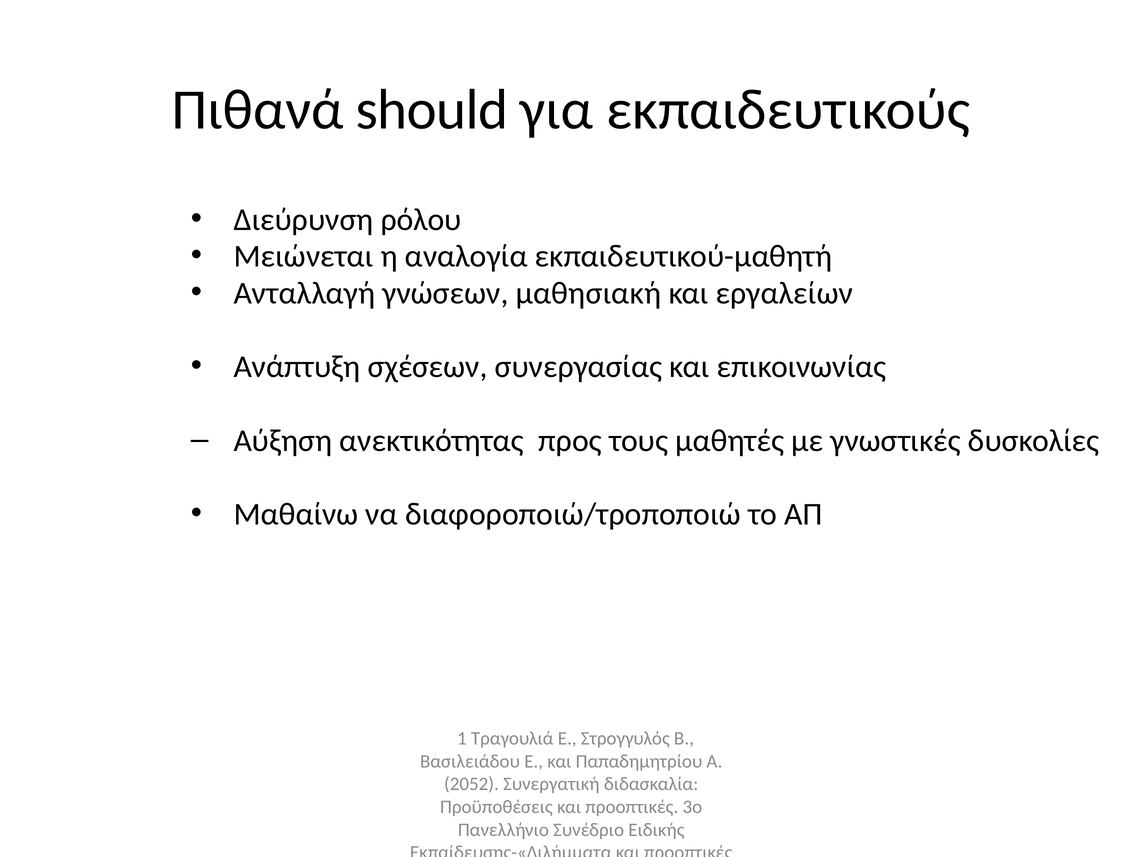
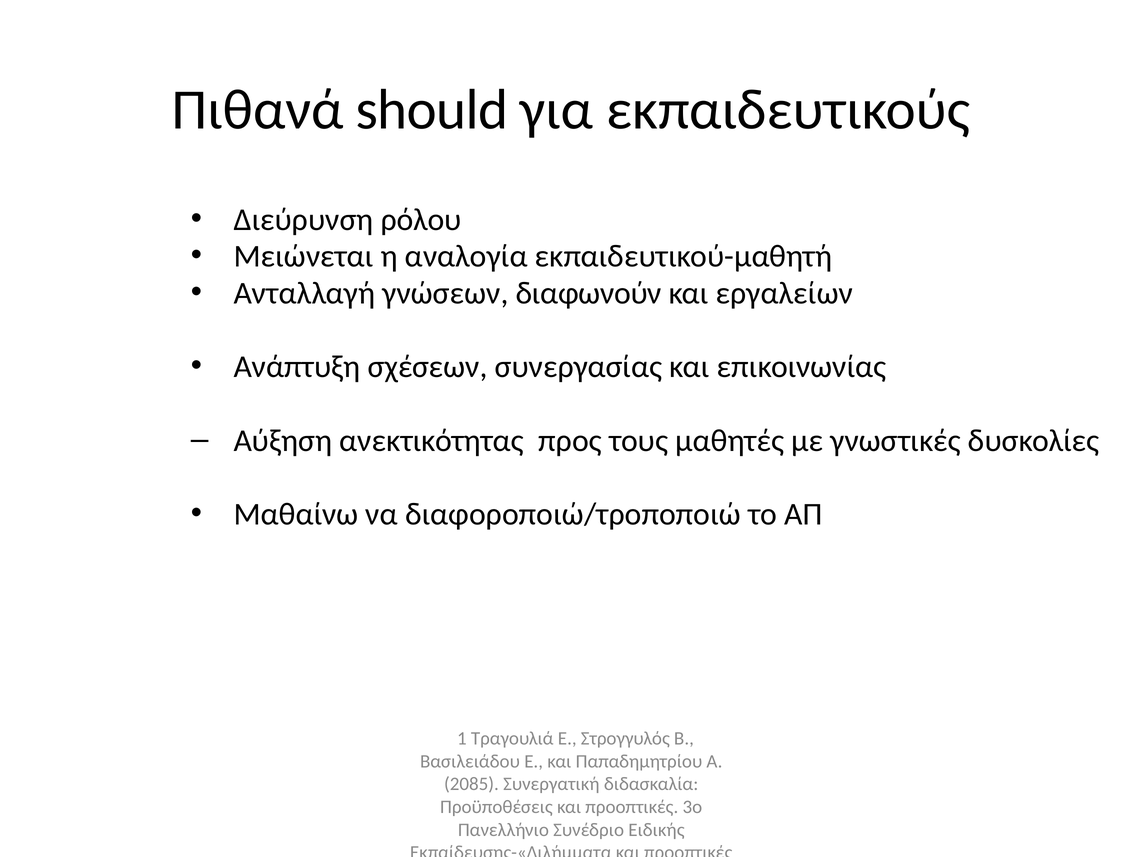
μαθησιακή: μαθησιακή -> διαφωνούν
2052: 2052 -> 2085
